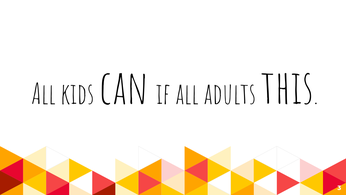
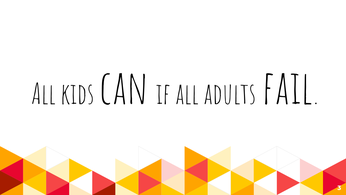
this: this -> fail
